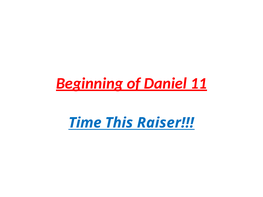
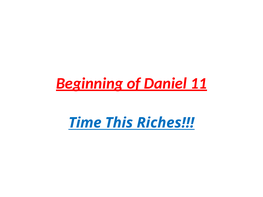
Raiser: Raiser -> Riches
